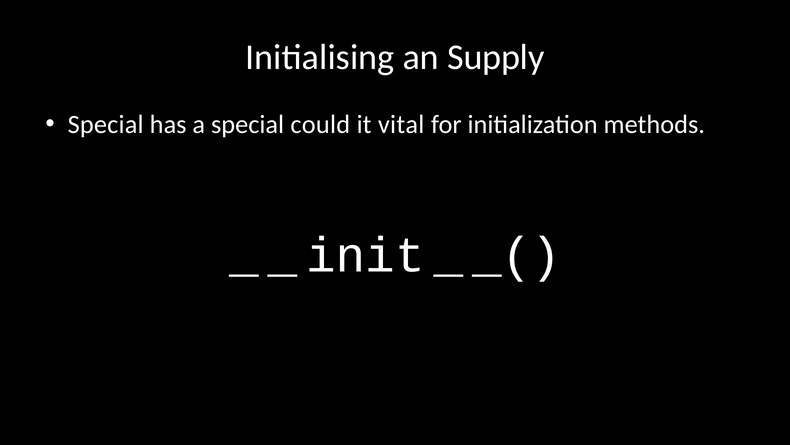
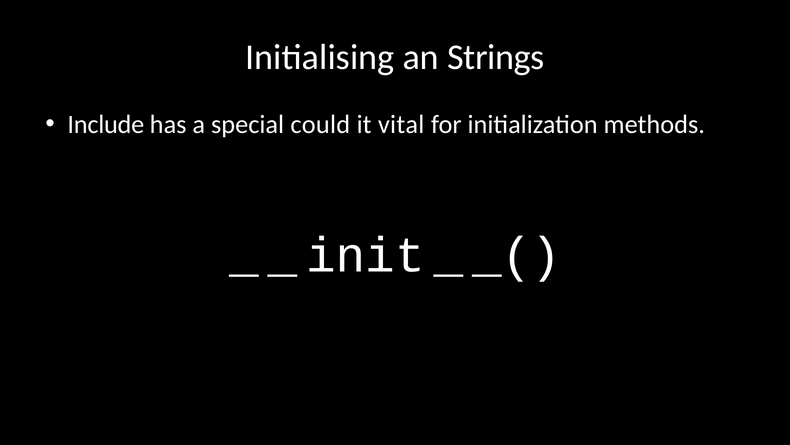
Supply: Supply -> Strings
Special at (106, 124): Special -> Include
